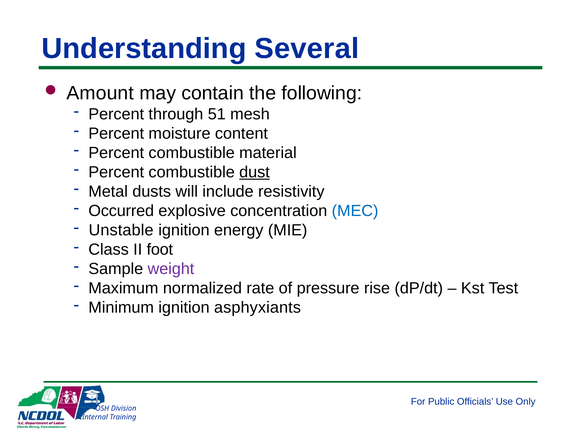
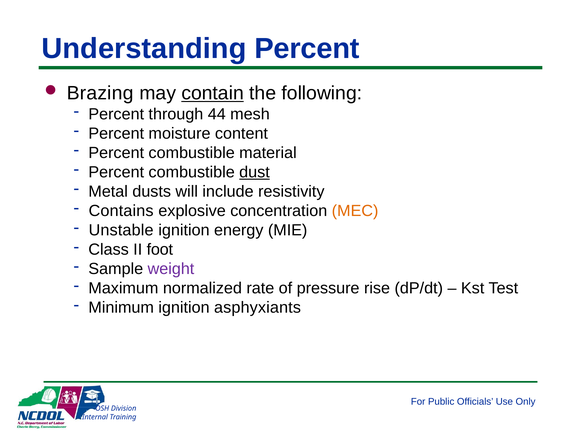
Understanding Several: Several -> Percent
Amount: Amount -> Brazing
contain underline: none -> present
51: 51 -> 44
Occurred: Occurred -> Contains
MEC colour: blue -> orange
